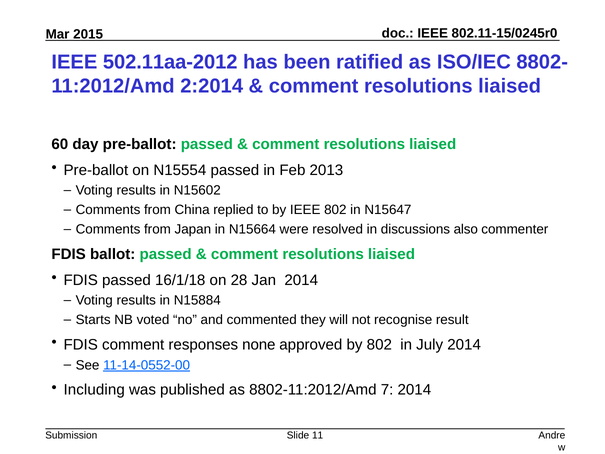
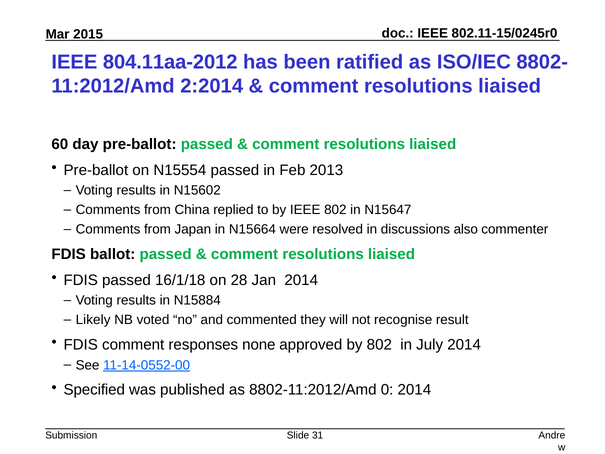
502.11aa-2012: 502.11aa-2012 -> 804.11aa-2012
Starts: Starts -> Likely
Including: Including -> Specified
7: 7 -> 0
11: 11 -> 31
